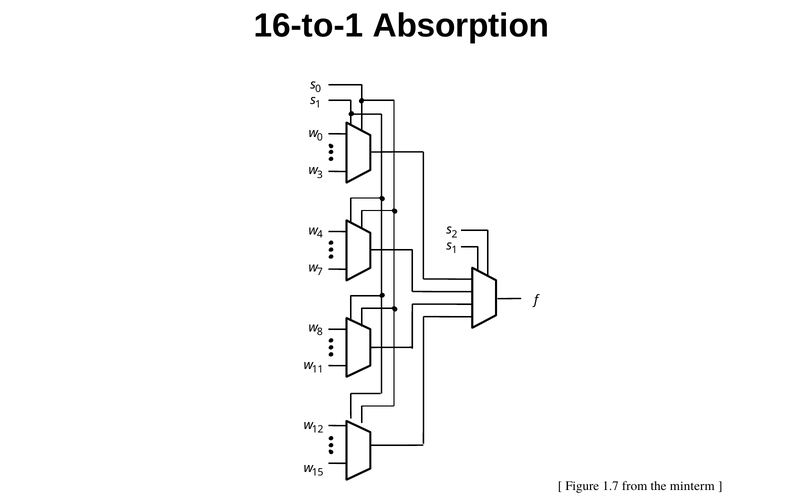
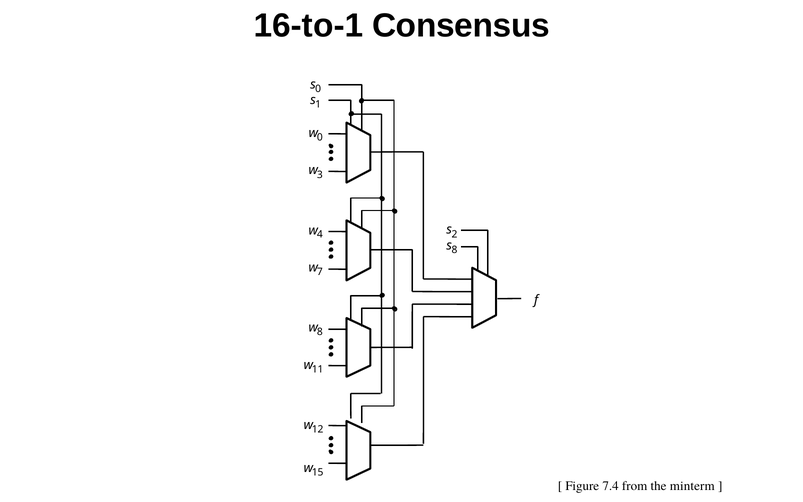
Absorption: Absorption -> Consensus
1 at (454, 250): 1 -> 8
1.7: 1.7 -> 7.4
